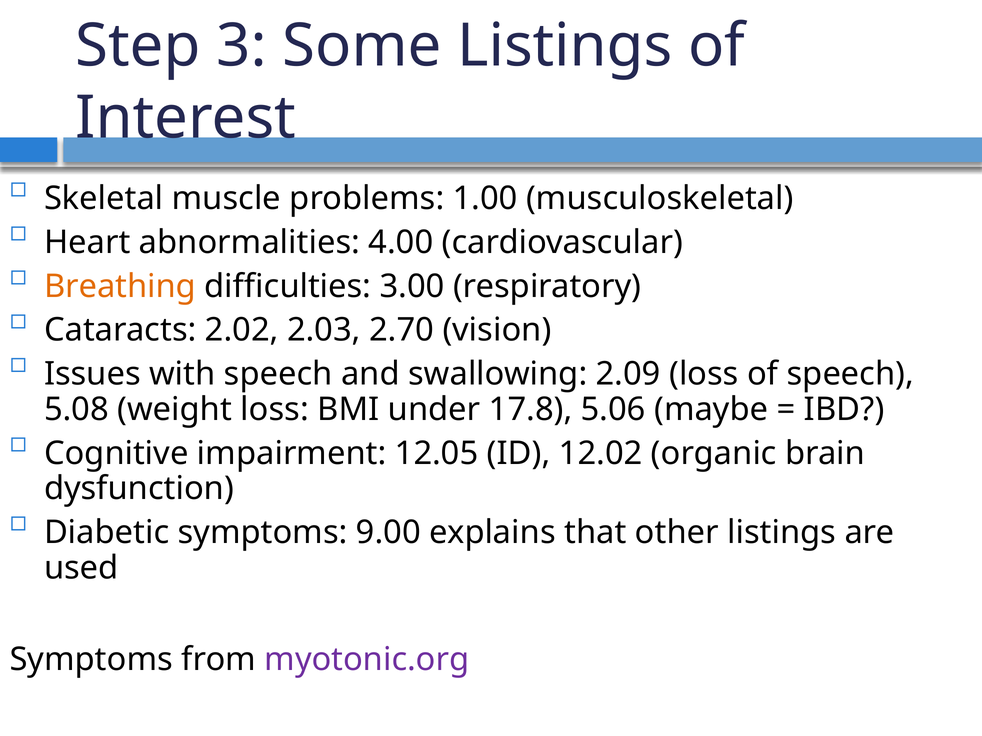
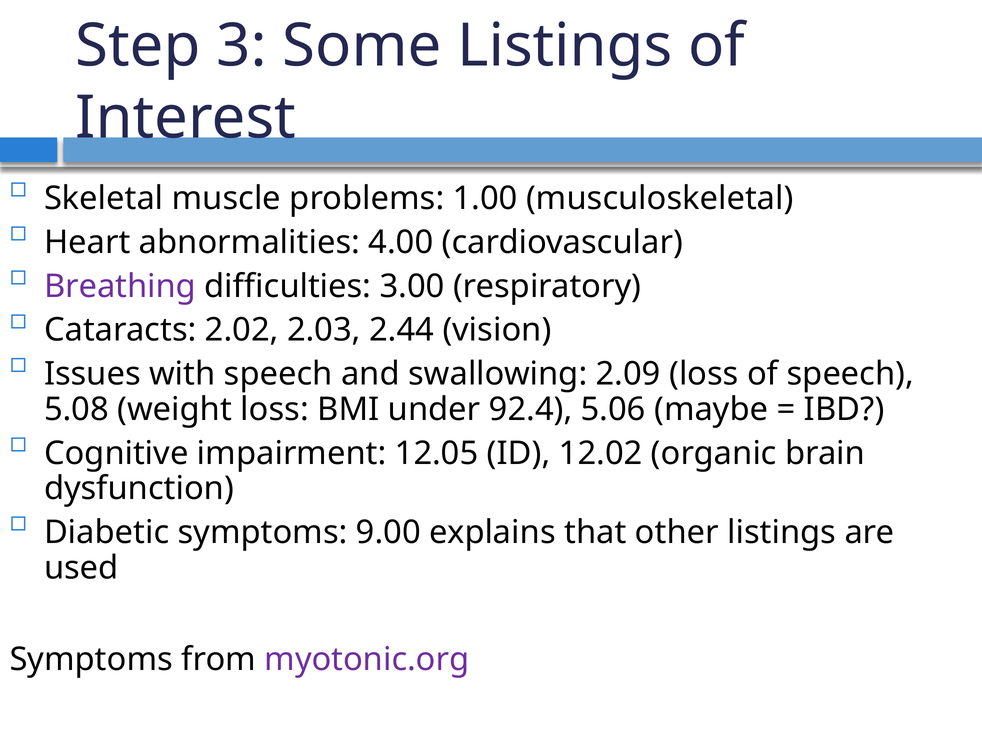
Breathing colour: orange -> purple
2.70: 2.70 -> 2.44
17.8: 17.8 -> 92.4
